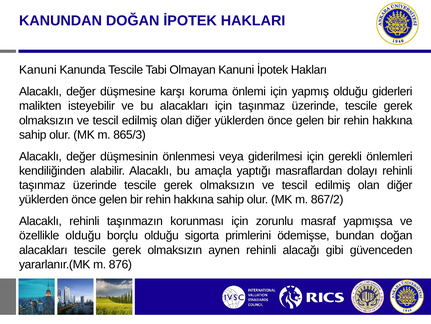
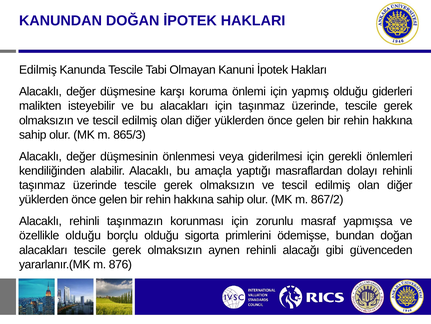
Kanuni at (38, 70): Kanuni -> Edilmiş
